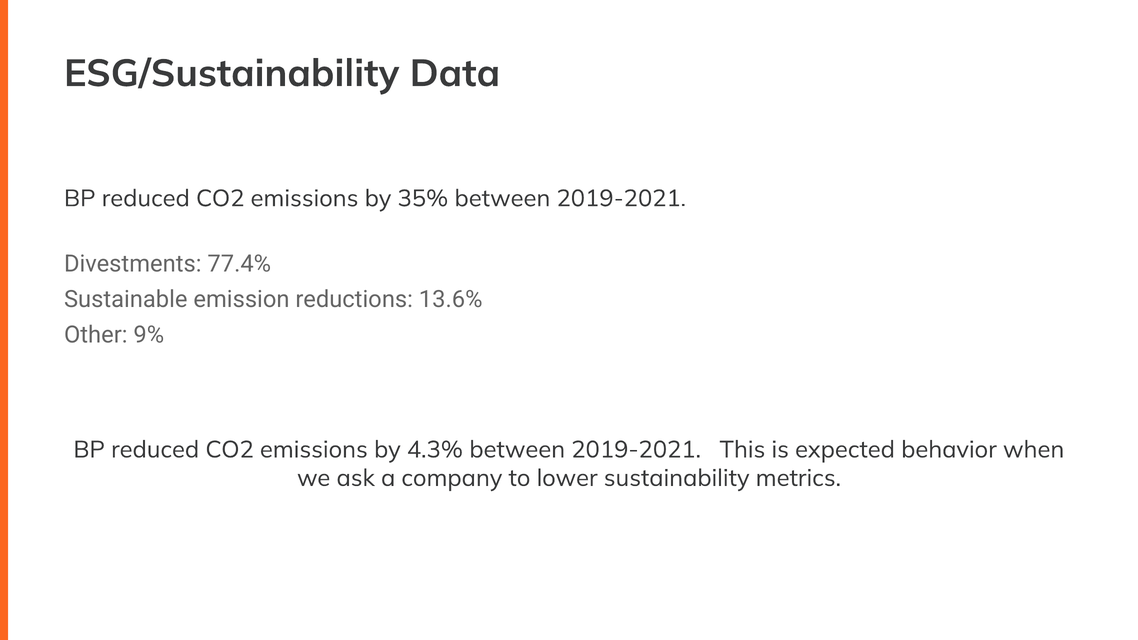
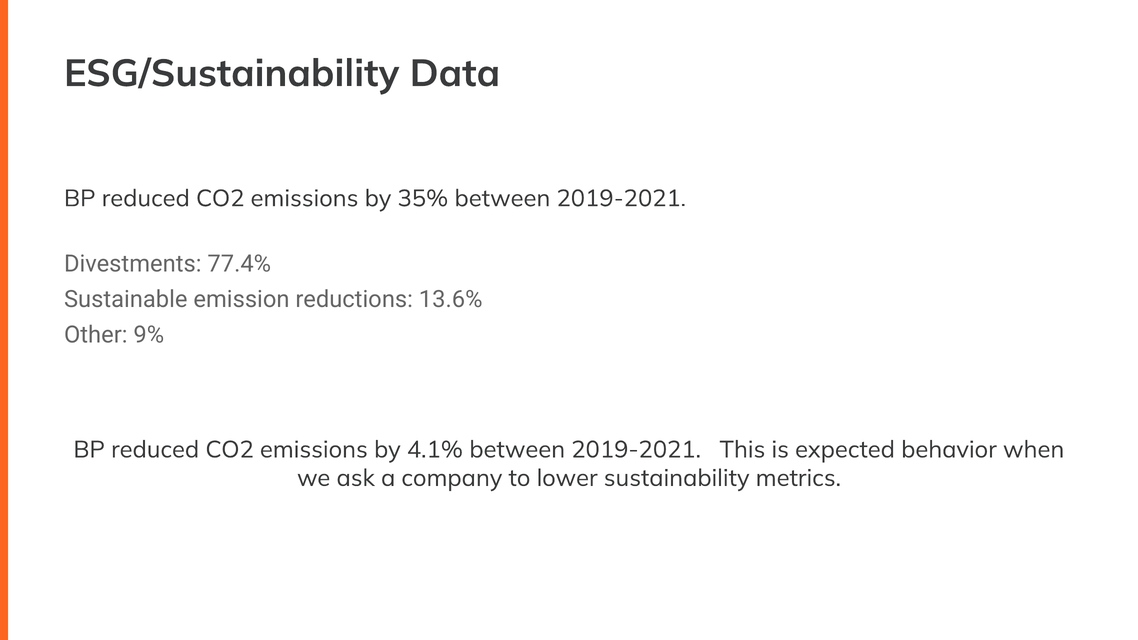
4.3%: 4.3% -> 4.1%
